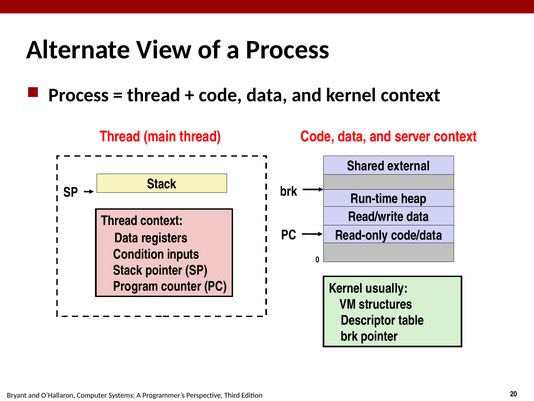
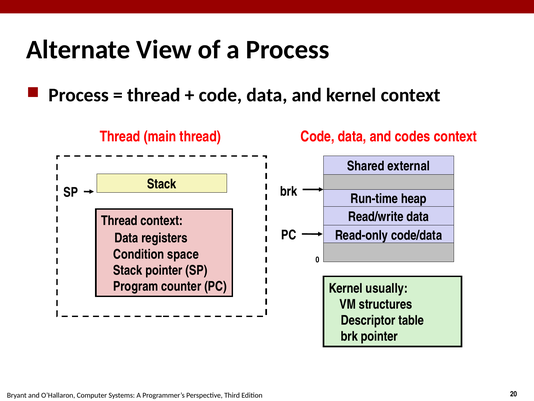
server: server -> codes
inputs: inputs -> space
